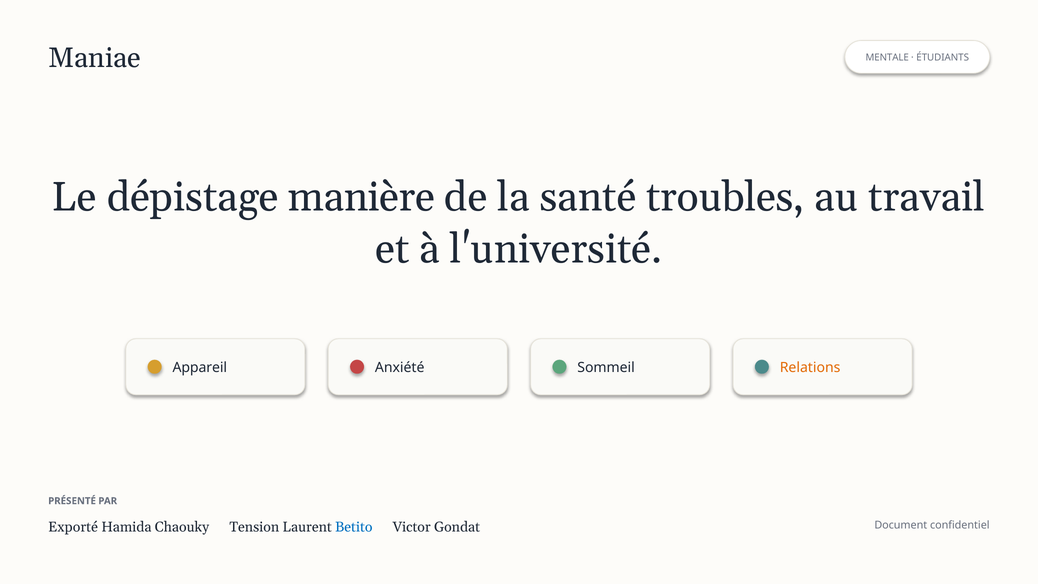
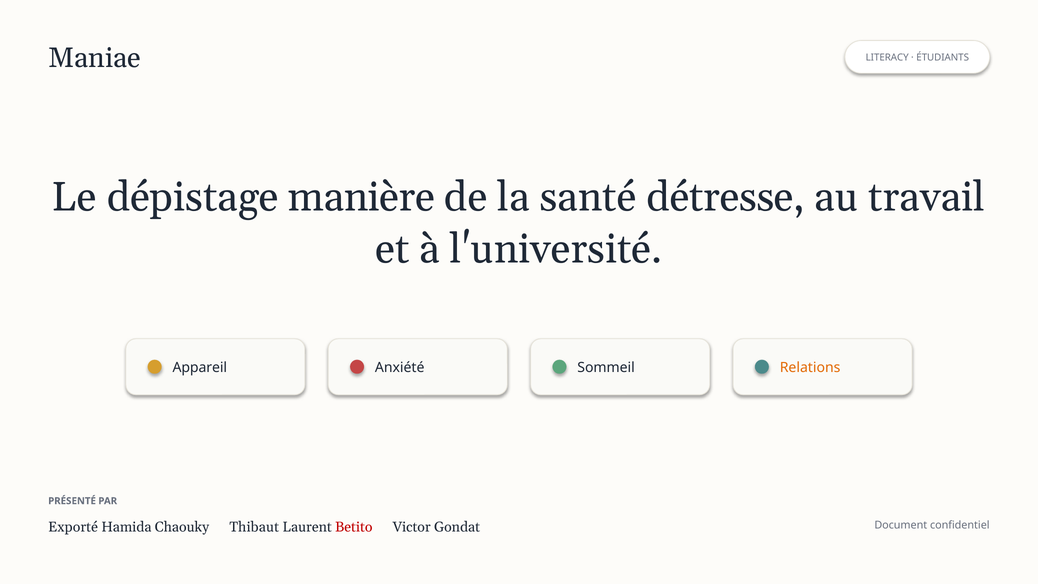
MENTALE: MENTALE -> LITERACY
troubles: troubles -> détresse
Tension: Tension -> Thibaut
Betito colour: blue -> red
